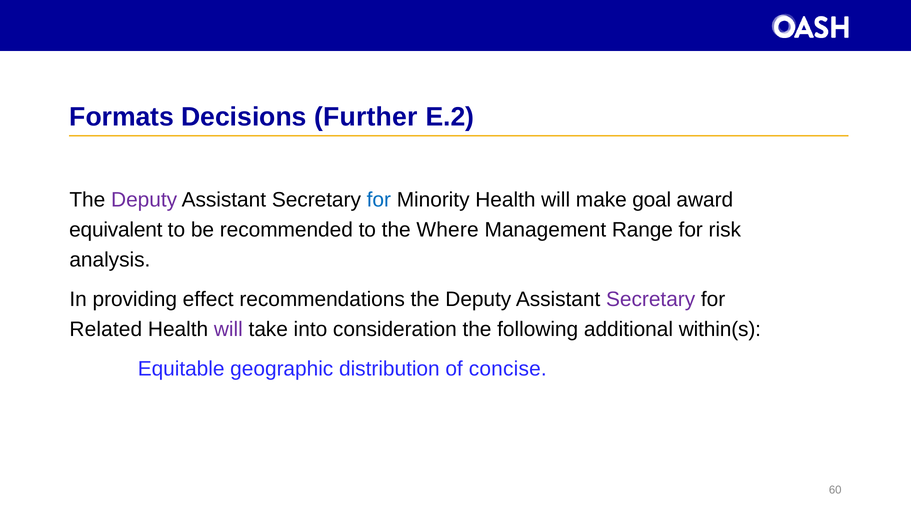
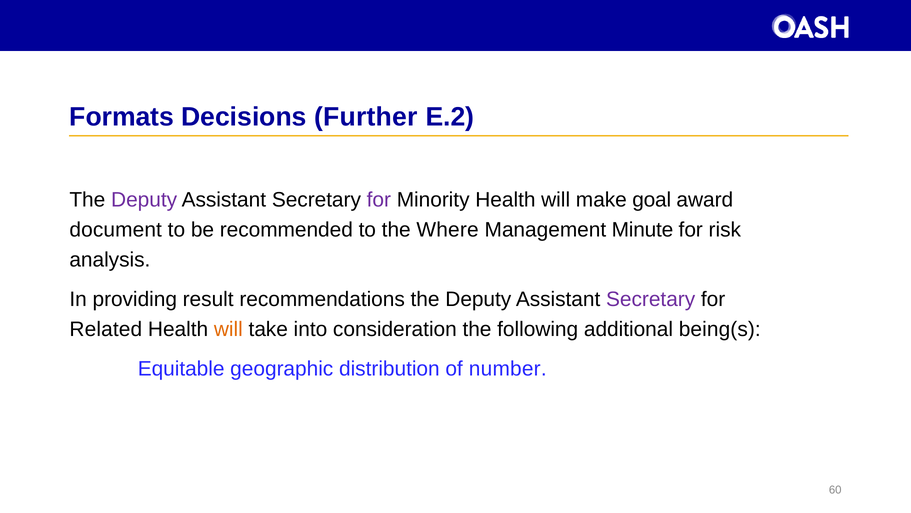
for at (379, 199) colour: blue -> purple
equivalent: equivalent -> document
Range: Range -> Minute
effect: effect -> result
will at (228, 329) colour: purple -> orange
within(s: within(s -> being(s
concise: concise -> number
